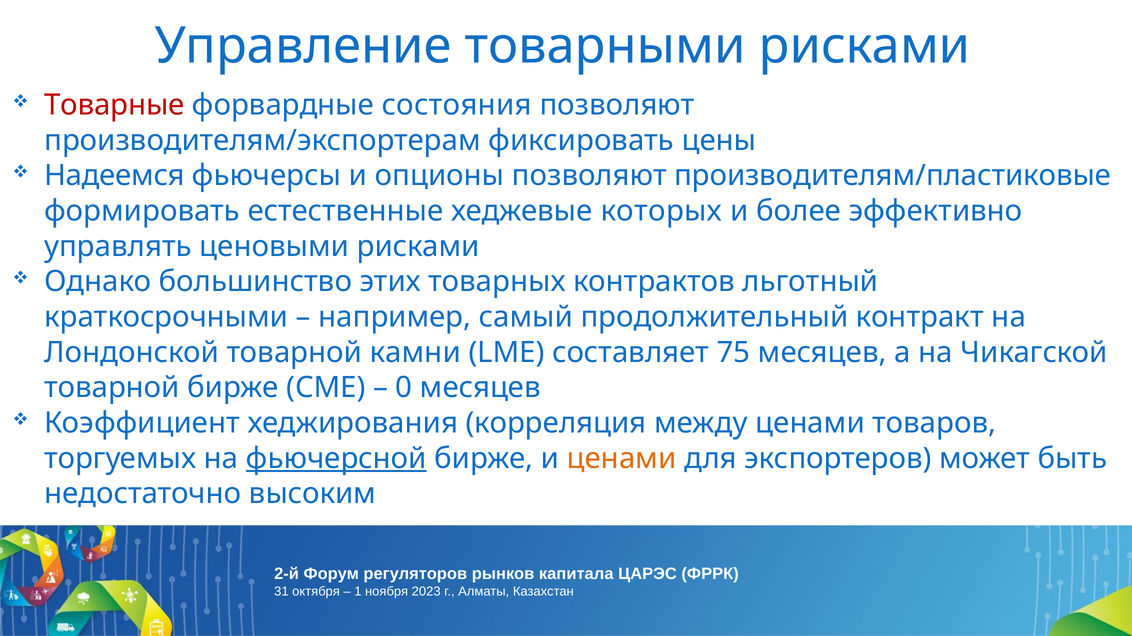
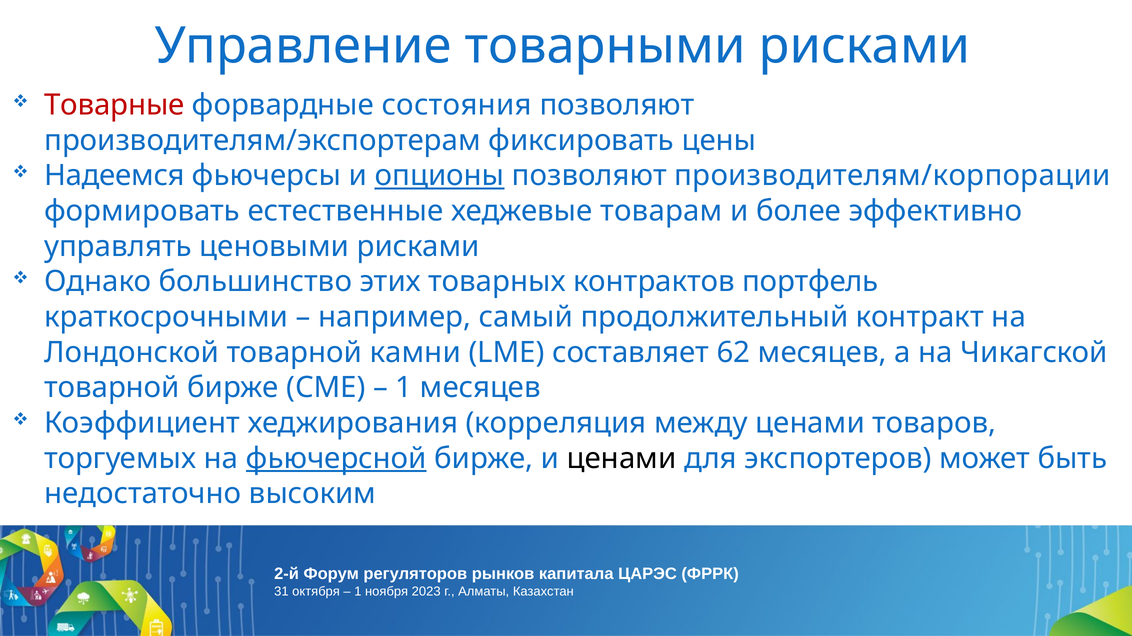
опционы underline: none -> present
производителям/пластиковые: производителям/пластиковые -> производителям/корпорации
которых: которых -> товарам
льготный: льготный -> портфель
75: 75 -> 62
0 at (404, 388): 0 -> 1
ценами at (622, 459) colour: orange -> black
